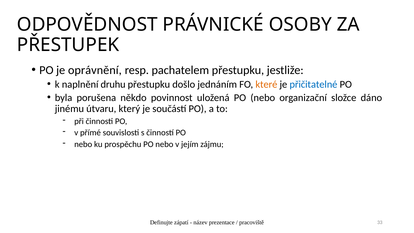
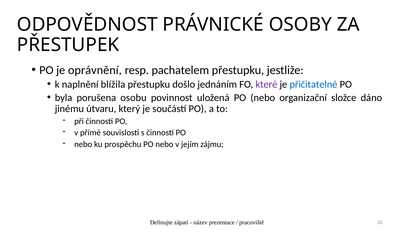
druhu: druhu -> blížila
které colour: orange -> purple
někdo: někdo -> osobu
